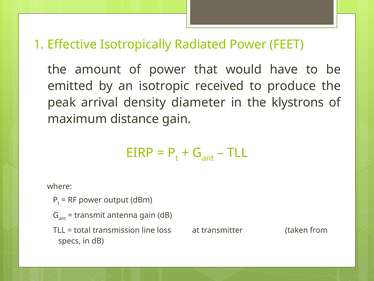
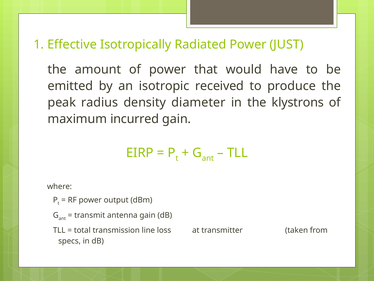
FEET: FEET -> JUST
arrival: arrival -> radius
distance: distance -> incurred
